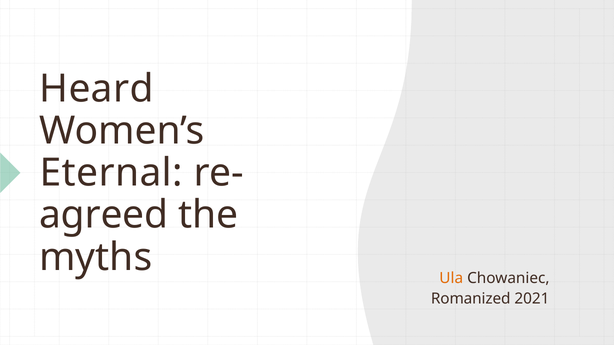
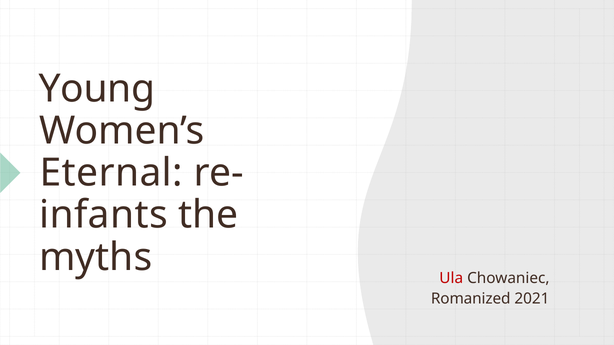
Heard: Heard -> Young
agreed: agreed -> infants
Ula colour: orange -> red
